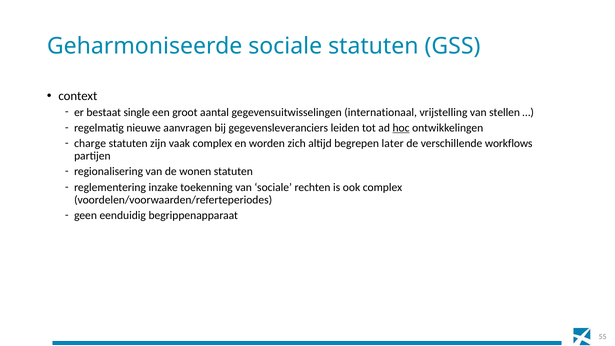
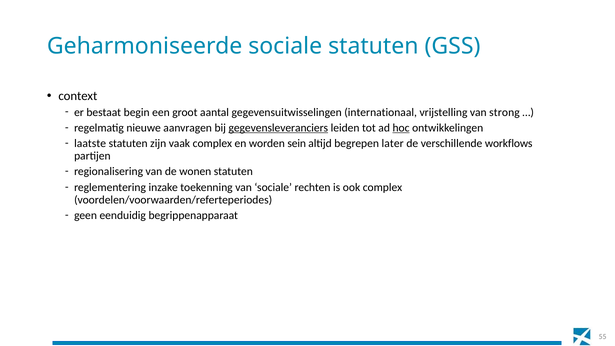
single: single -> begin
stellen: stellen -> strong
gegevensleveranciers underline: none -> present
charge: charge -> laatste
zich: zich -> sein
